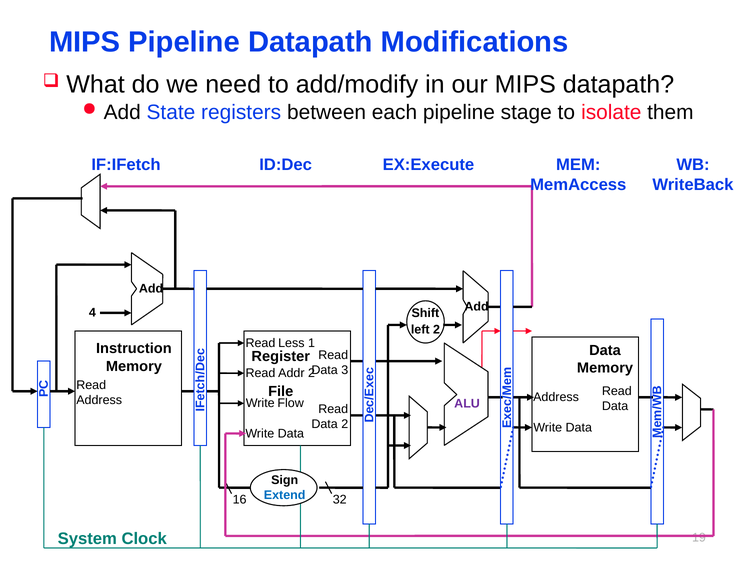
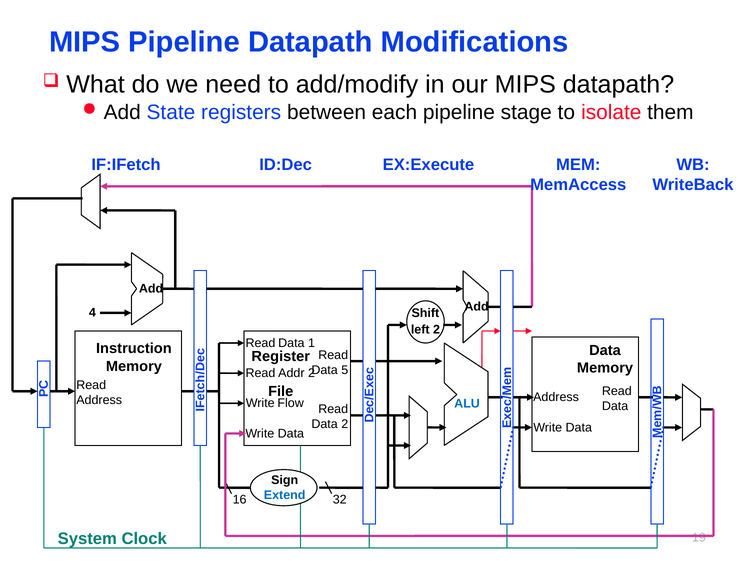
Less at (291, 343): Less -> Data
3: 3 -> 5
ALU colour: purple -> blue
